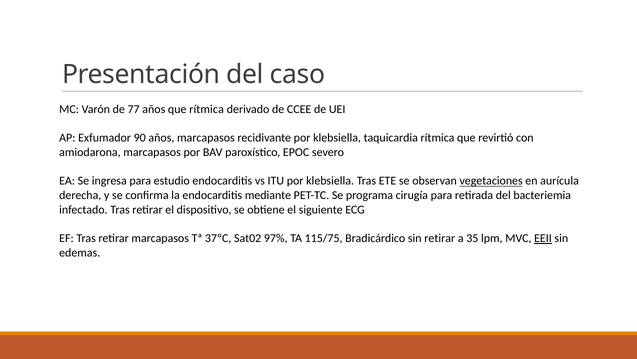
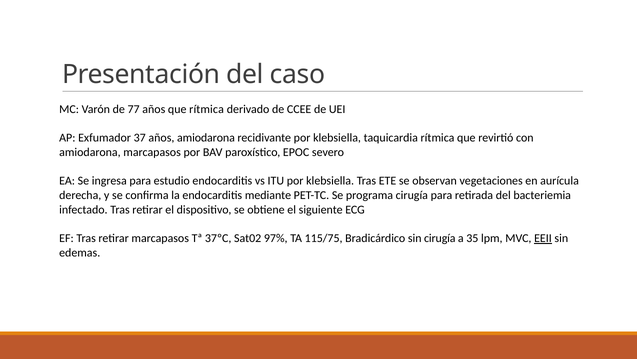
90: 90 -> 37
años marcapasos: marcapasos -> amiodarona
vegetaciones underline: present -> none
sin retirar: retirar -> cirugía
